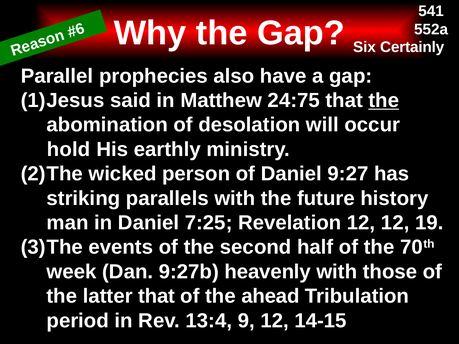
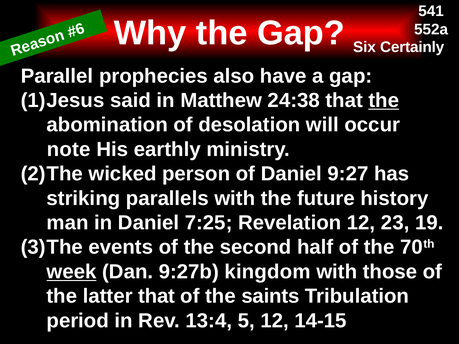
24:75: 24:75 -> 24:38
hold: hold -> note
12 12: 12 -> 23
week underline: none -> present
heavenly: heavenly -> kingdom
ahead: ahead -> saints
9: 9 -> 5
